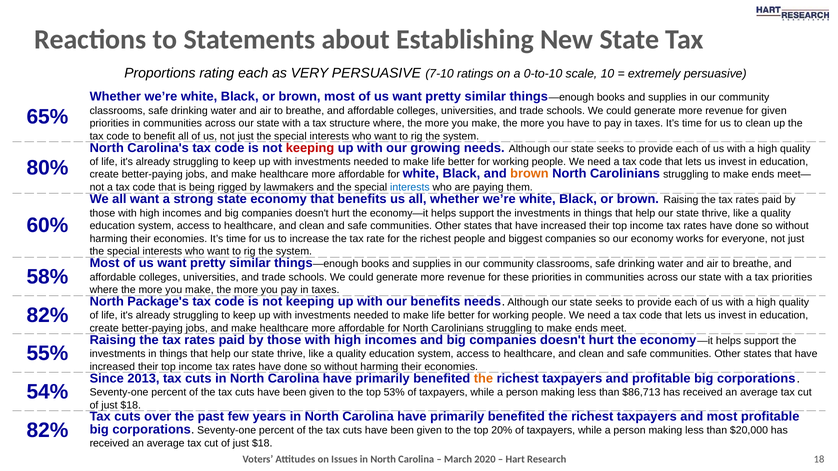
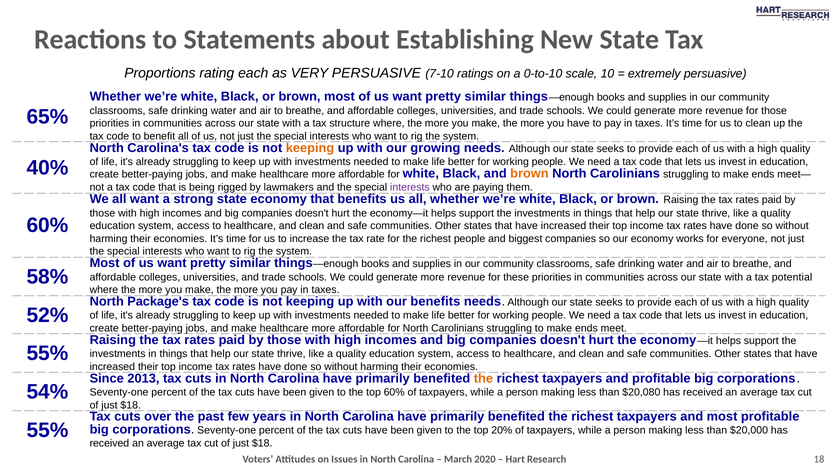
for given: given -> those
keeping at (310, 148) colour: red -> orange
80%: 80% -> 40%
interests at (410, 188) colour: blue -> purple
tax priorities: priorities -> potential
82% at (47, 315): 82% -> 52%
top 53%: 53% -> 60%
$86,713: $86,713 -> $20,080
82% at (47, 431): 82% -> 55%
